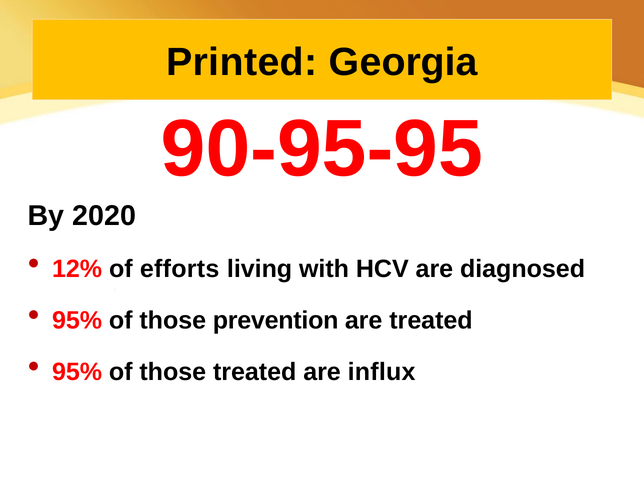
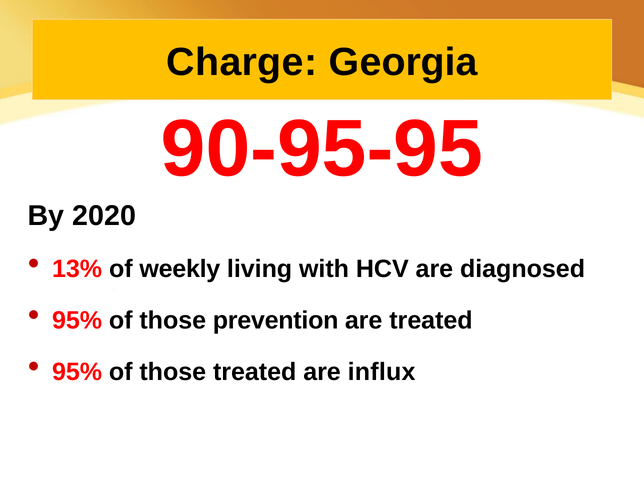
Printed: Printed -> Charge
12%: 12% -> 13%
efforts: efforts -> weekly
